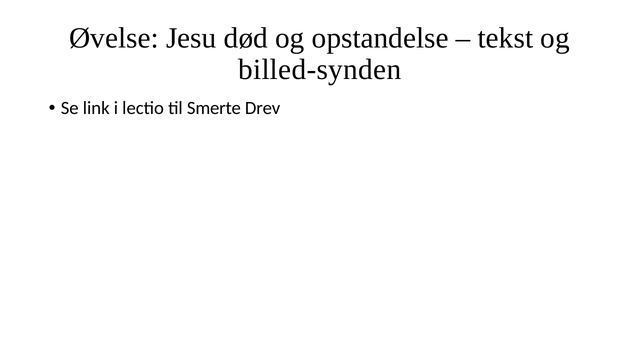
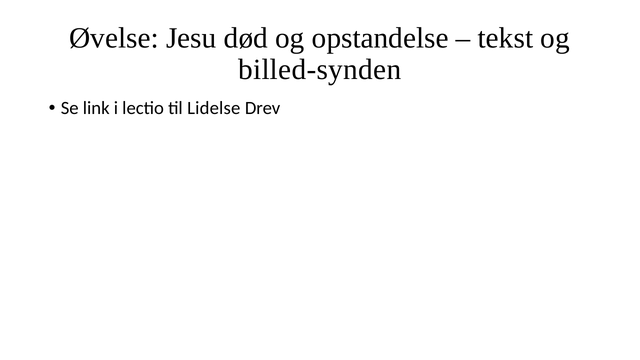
Smerte: Smerte -> Lidelse
